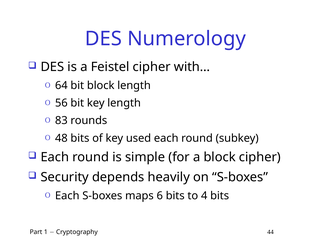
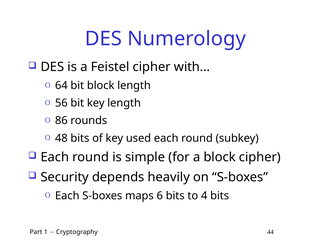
83: 83 -> 86
